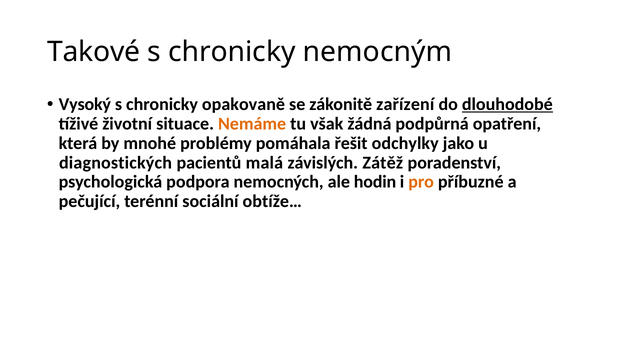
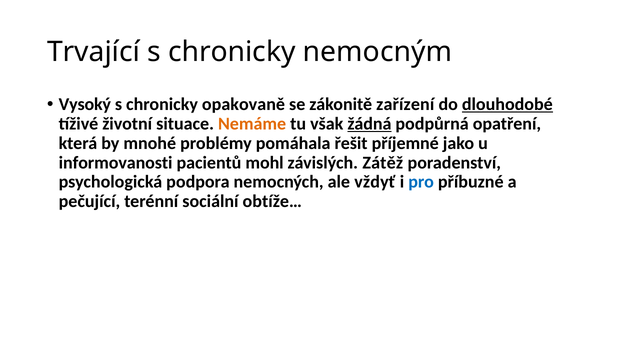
Takové: Takové -> Trvající
žádná underline: none -> present
odchylky: odchylky -> příjemné
diagnostických: diagnostických -> informovanosti
malá: malá -> mohl
hodin: hodin -> vždyť
pro colour: orange -> blue
